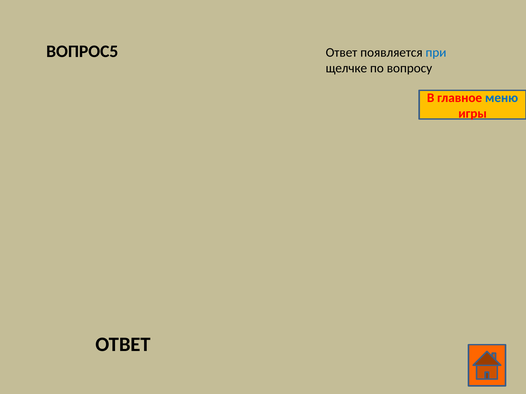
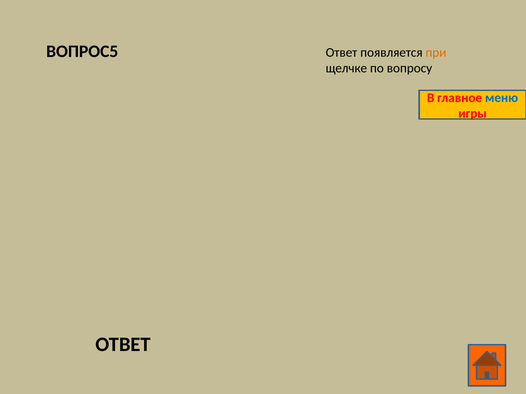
при colour: blue -> orange
